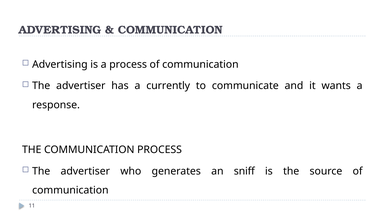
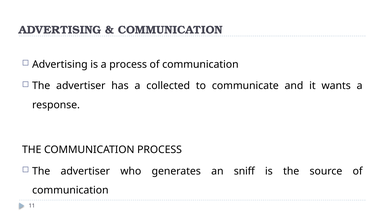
currently: currently -> collected
